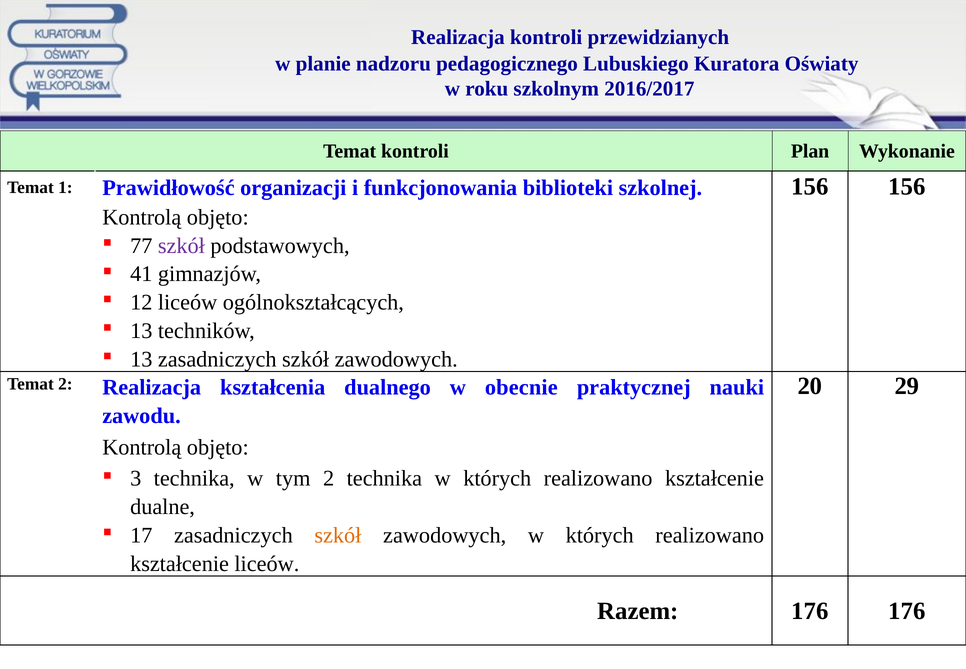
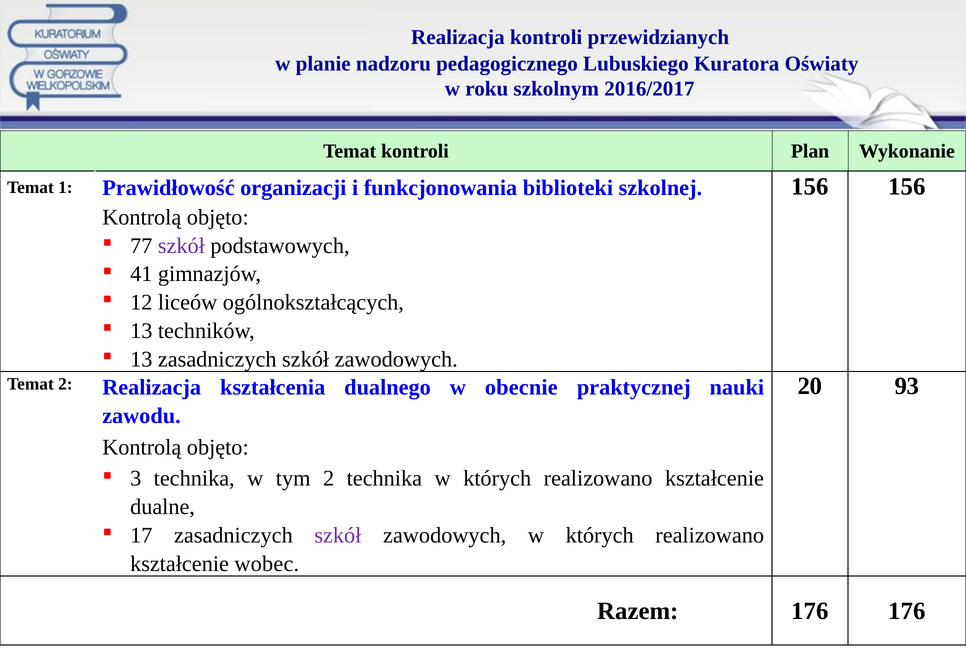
29: 29 -> 93
szkół at (338, 535) colour: orange -> purple
kształcenie liceów: liceów -> wobec
